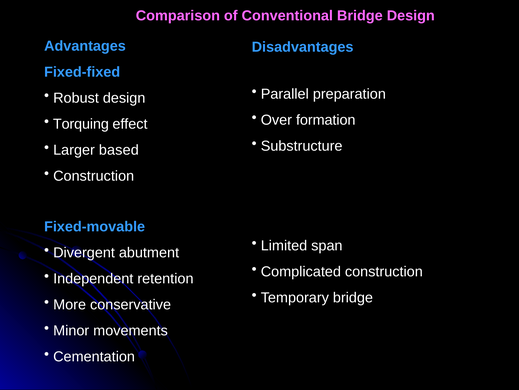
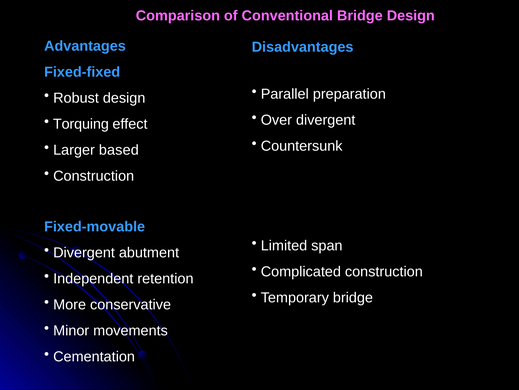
Over formation: formation -> divergent
Substructure: Substructure -> Countersunk
